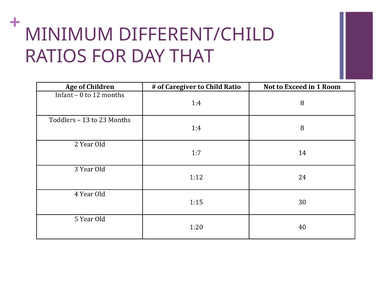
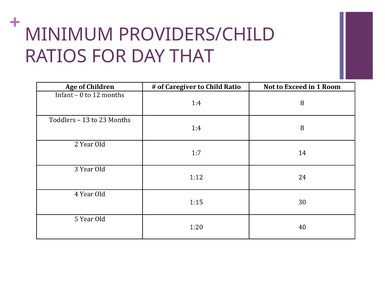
DIFFERENT/CHILD: DIFFERENT/CHILD -> PROVIDERS/CHILD
